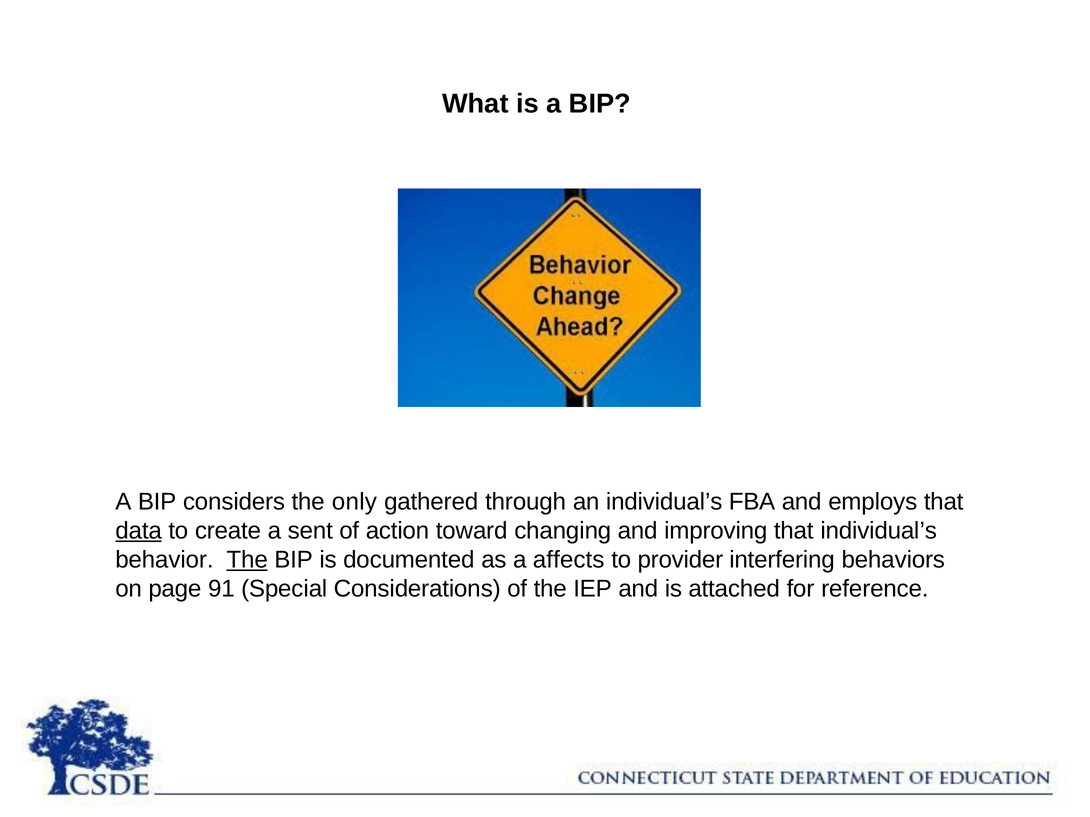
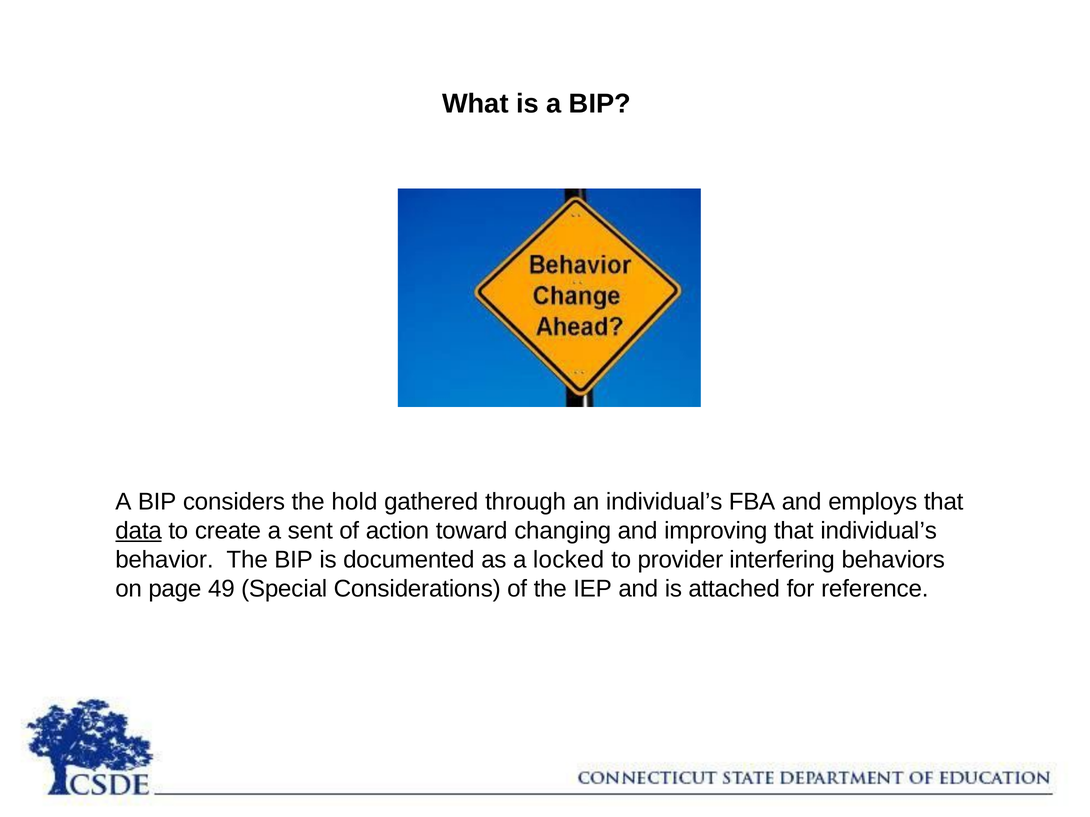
only: only -> hold
The at (247, 560) underline: present -> none
affects: affects -> locked
91: 91 -> 49
